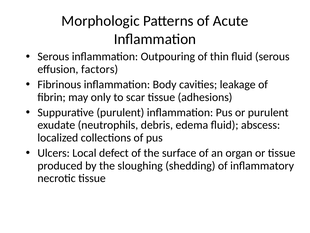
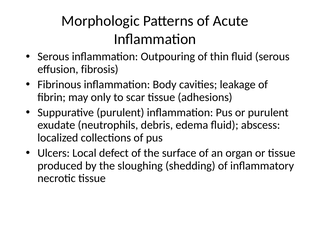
factors: factors -> fibrosis
